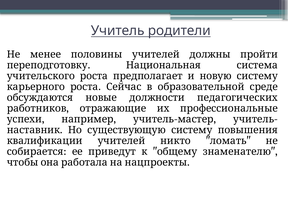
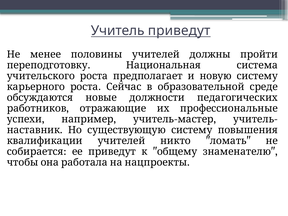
Учитель родители: родители -> приведут
